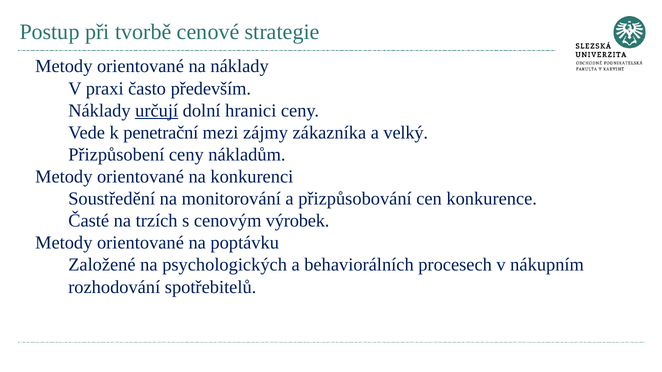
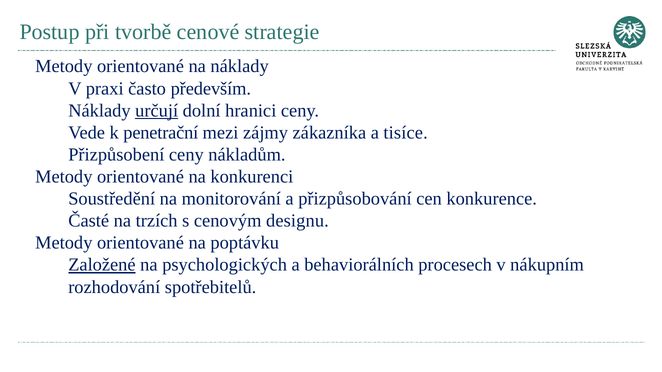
velký: velký -> tisíce
výrobek: výrobek -> designu
Založené underline: none -> present
